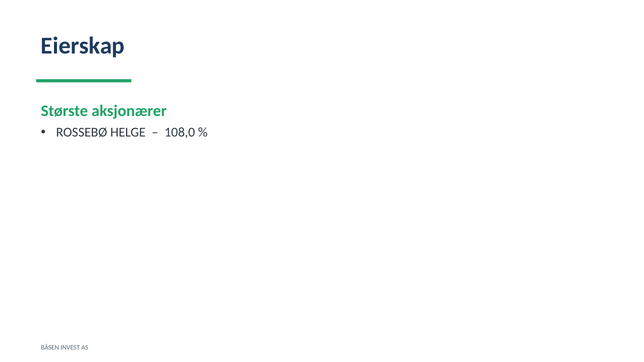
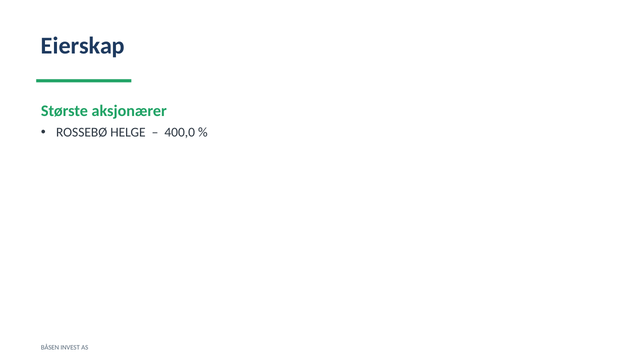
108,0: 108,0 -> 400,0
